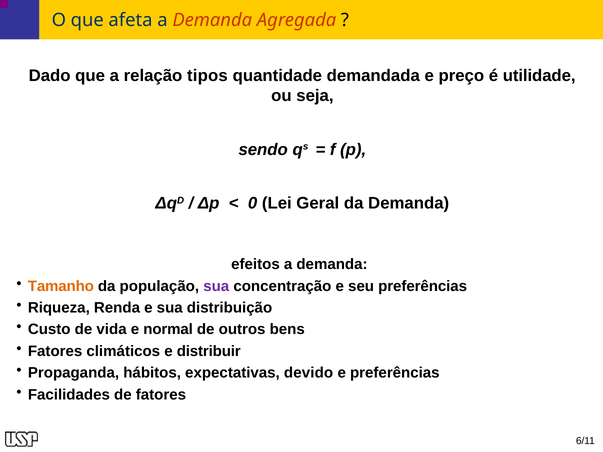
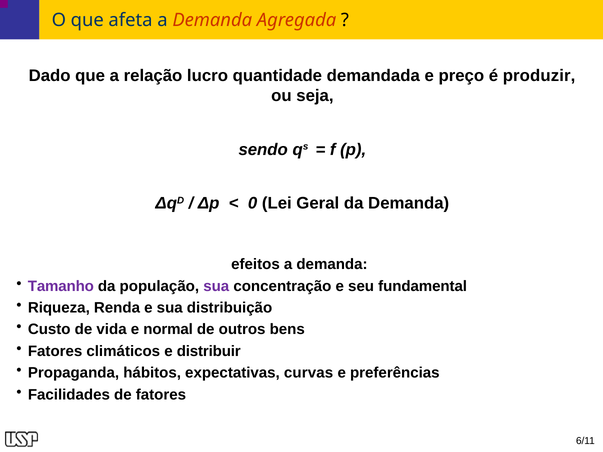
tipos: tipos -> lucro
utilidade: utilidade -> produzir
Tamanho colour: orange -> purple
seu preferências: preferências -> fundamental
devido: devido -> curvas
